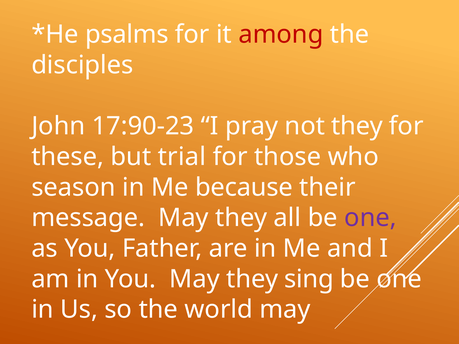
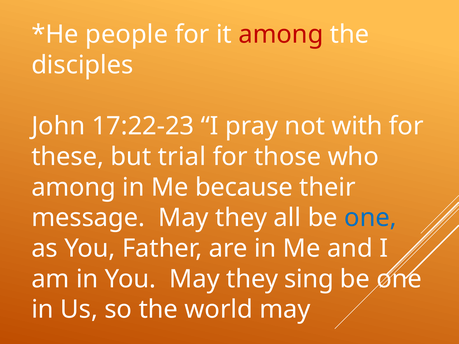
psalms: psalms -> people
17:90-23: 17:90-23 -> 17:22-23
not they: they -> with
season at (74, 187): season -> among
one at (370, 218) colour: purple -> blue
